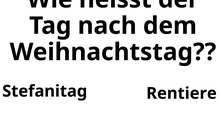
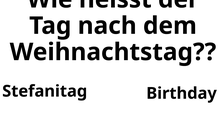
Rentiere: Rentiere -> Birthday
